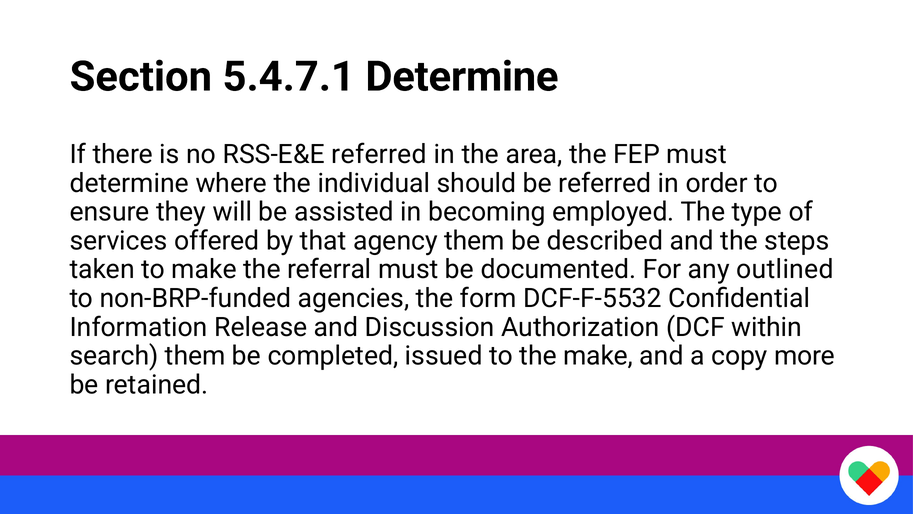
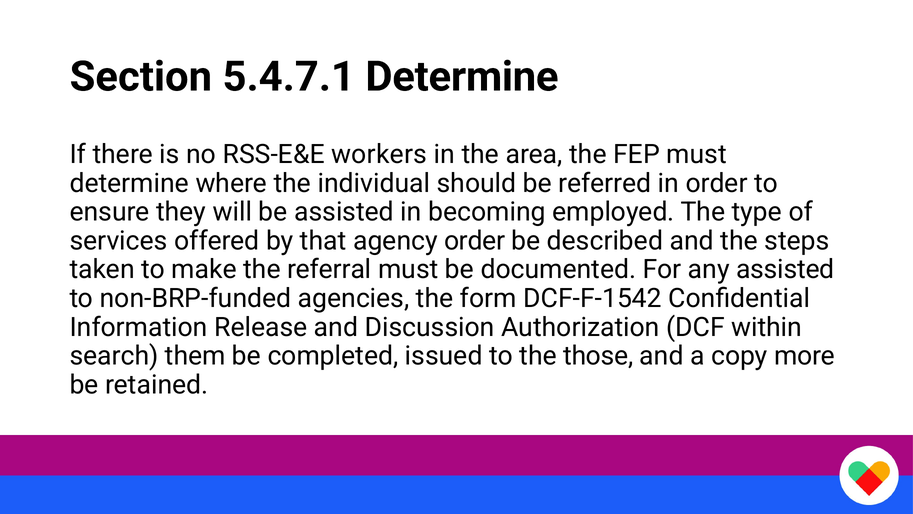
RSS-E&E referred: referred -> workers
agency them: them -> order
any outlined: outlined -> assisted
DCF-F-5532: DCF-F-5532 -> DCF-F-1542
the make: make -> those
